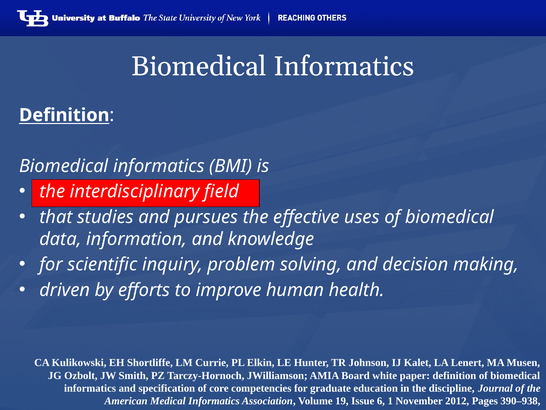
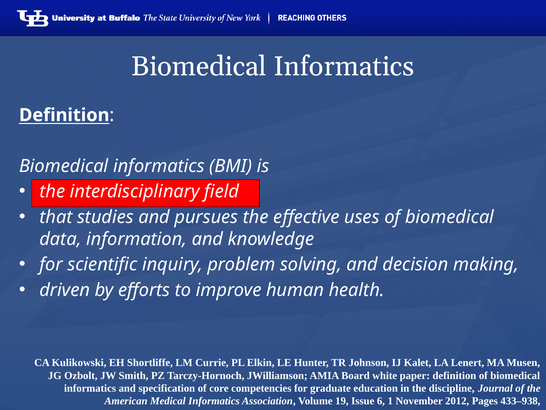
390–938: 390–938 -> 433–938
